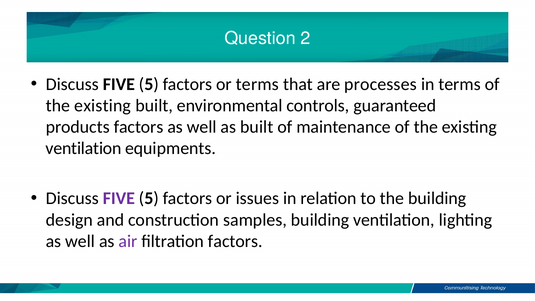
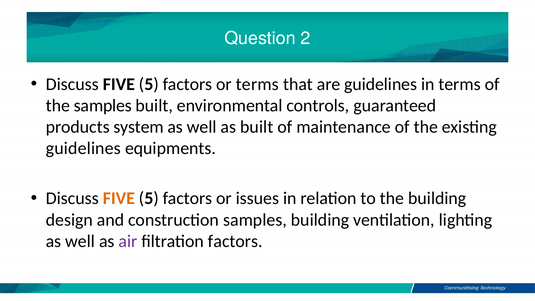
are processes: processes -> guidelines
existing at (103, 106): existing -> samples
products factors: factors -> system
ventilation at (84, 148): ventilation -> guidelines
FIVE at (119, 198) colour: purple -> orange
